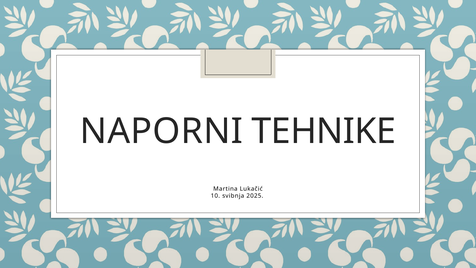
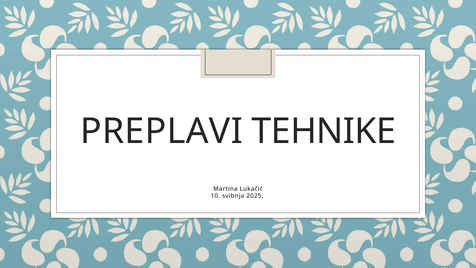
NAPORNI: NAPORNI -> PREPLAVI
